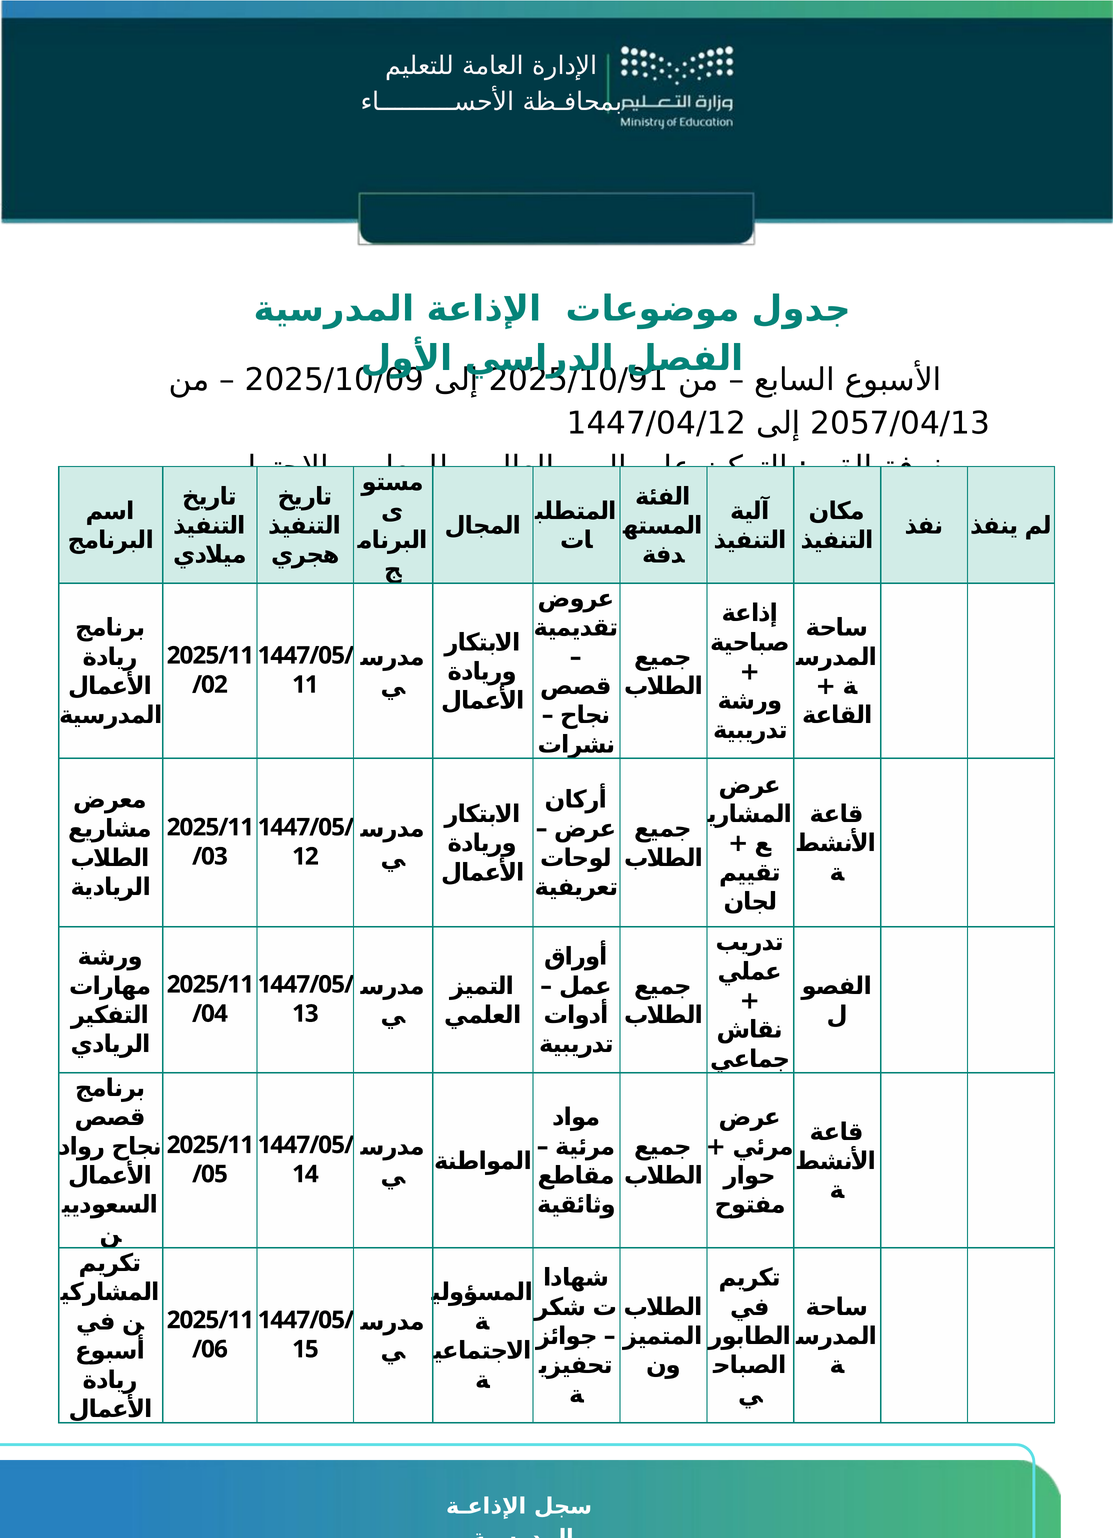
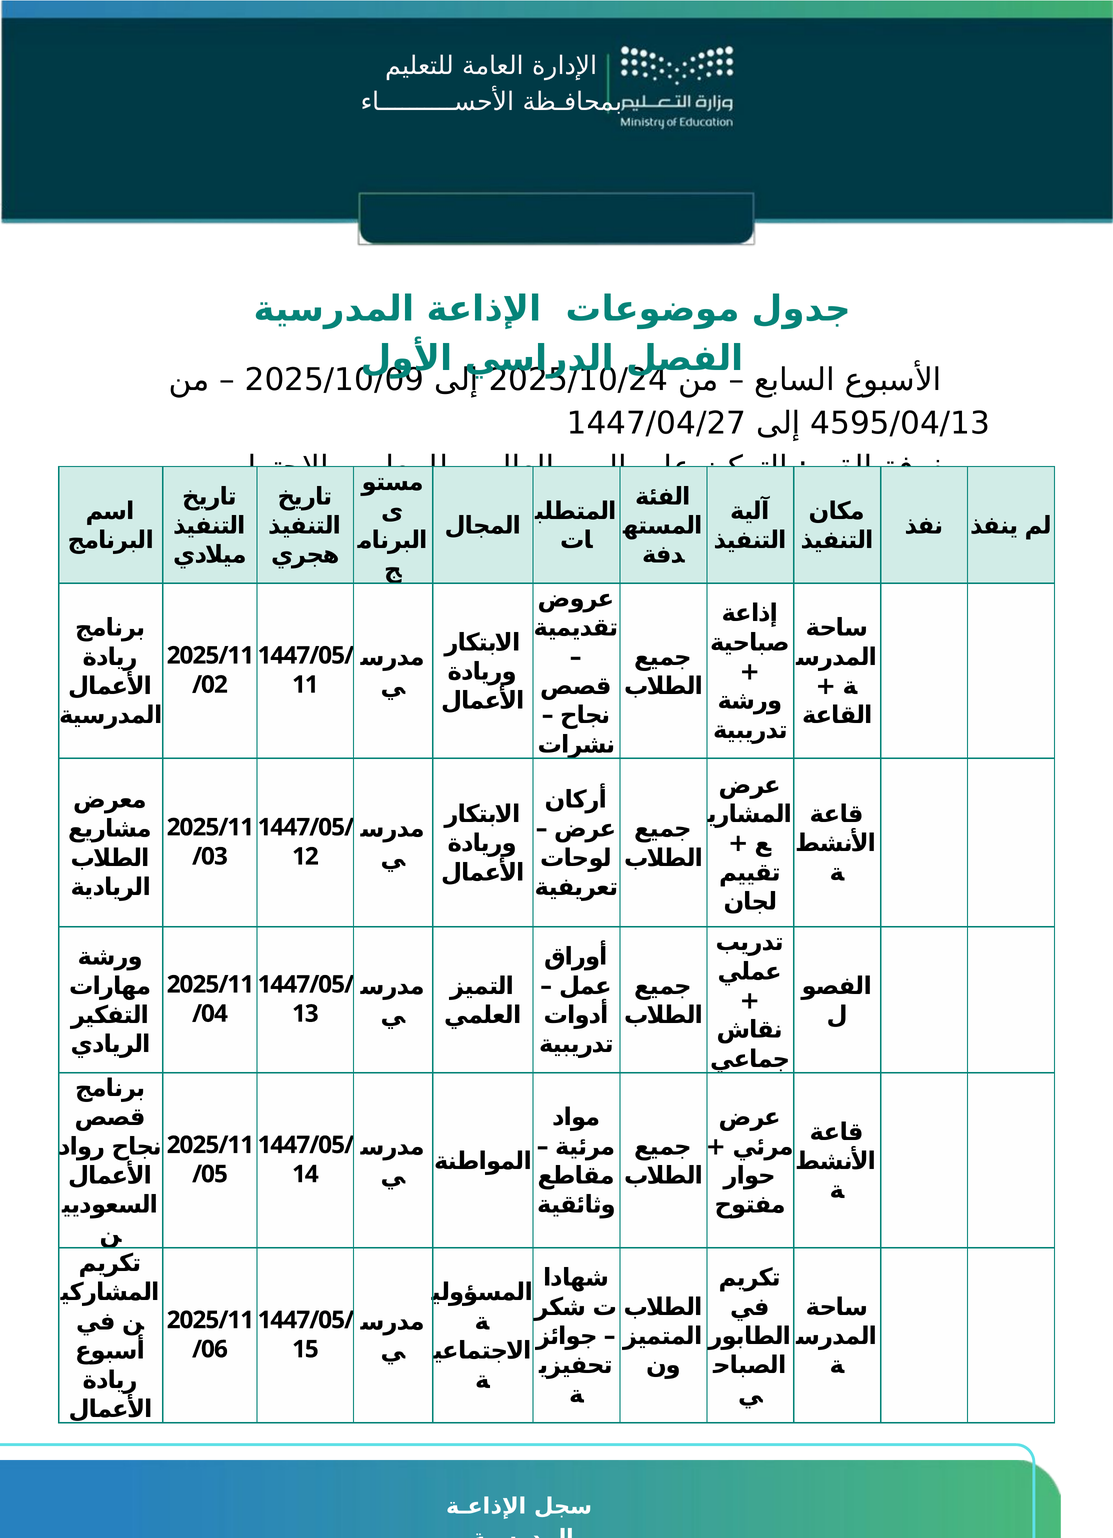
2025/10/91: 2025/10/91 -> 2025/10/24
1447/04/12: 1447/04/12 -> 1447/04/27
2057/04/13: 2057/04/13 -> 4595/04/13
